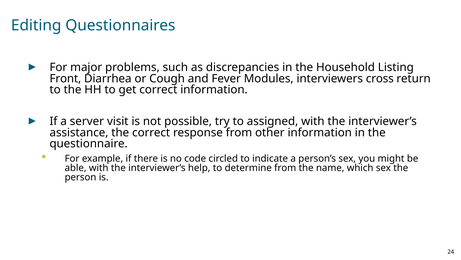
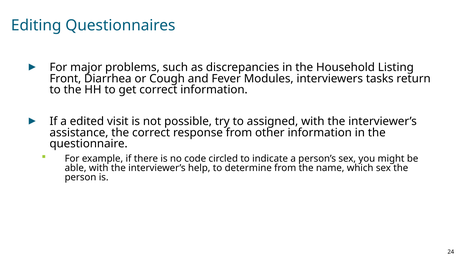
cross: cross -> tasks
server: server -> edited
